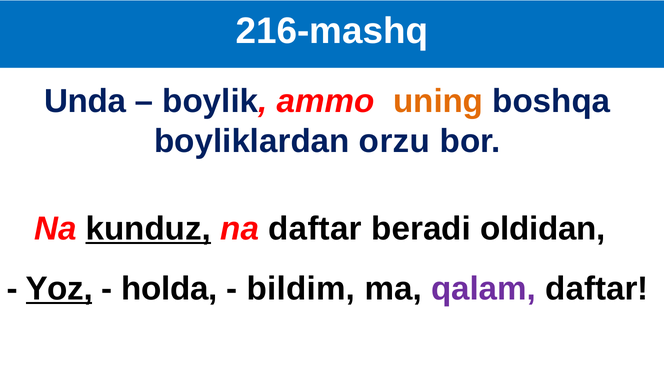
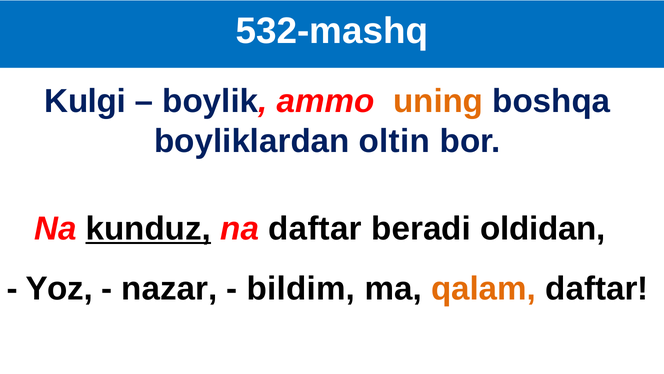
216-mashq: 216-mashq -> 532-mashq
Unda: Unda -> Kulgi
orzu: orzu -> oltin
Yoz underline: present -> none
holda: holda -> nazar
qalam colour: purple -> orange
